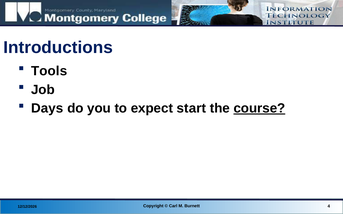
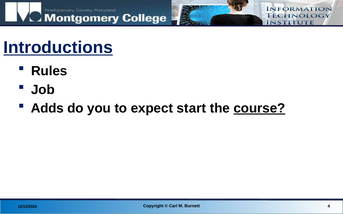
Introductions underline: none -> present
Tools: Tools -> Rules
Days: Days -> Adds
